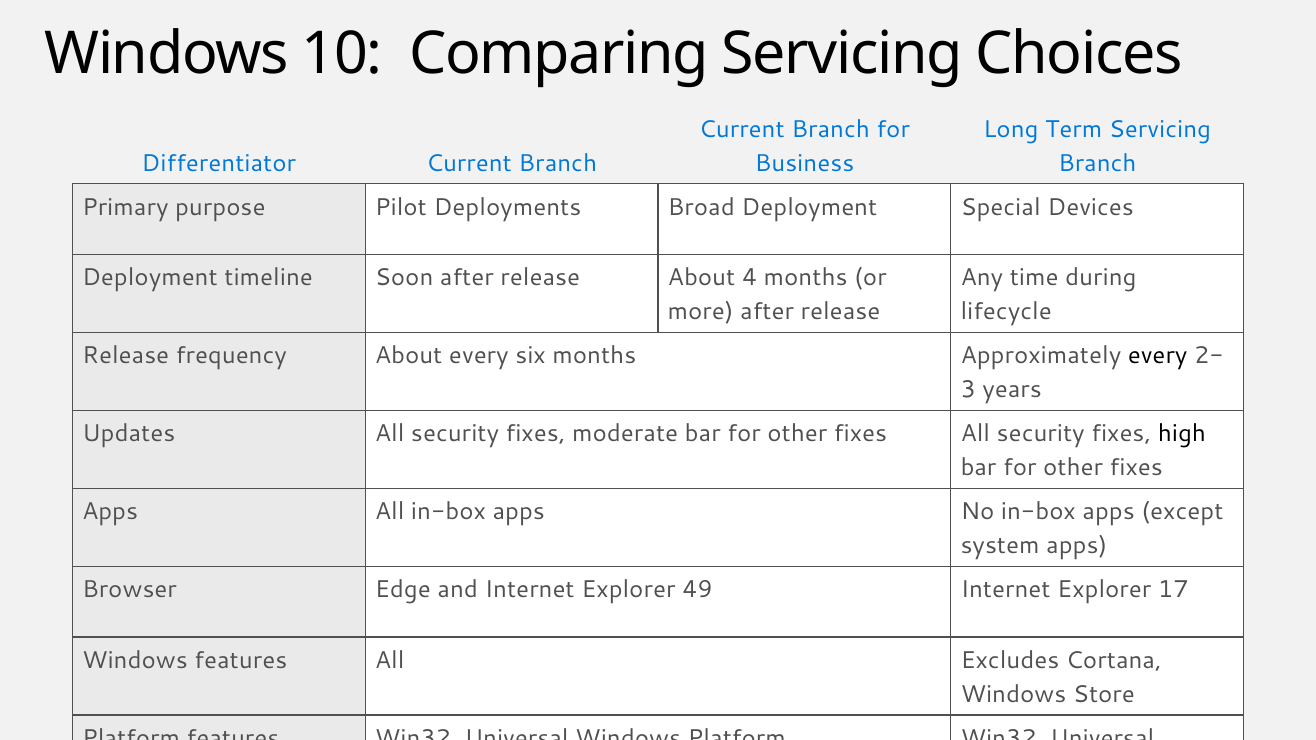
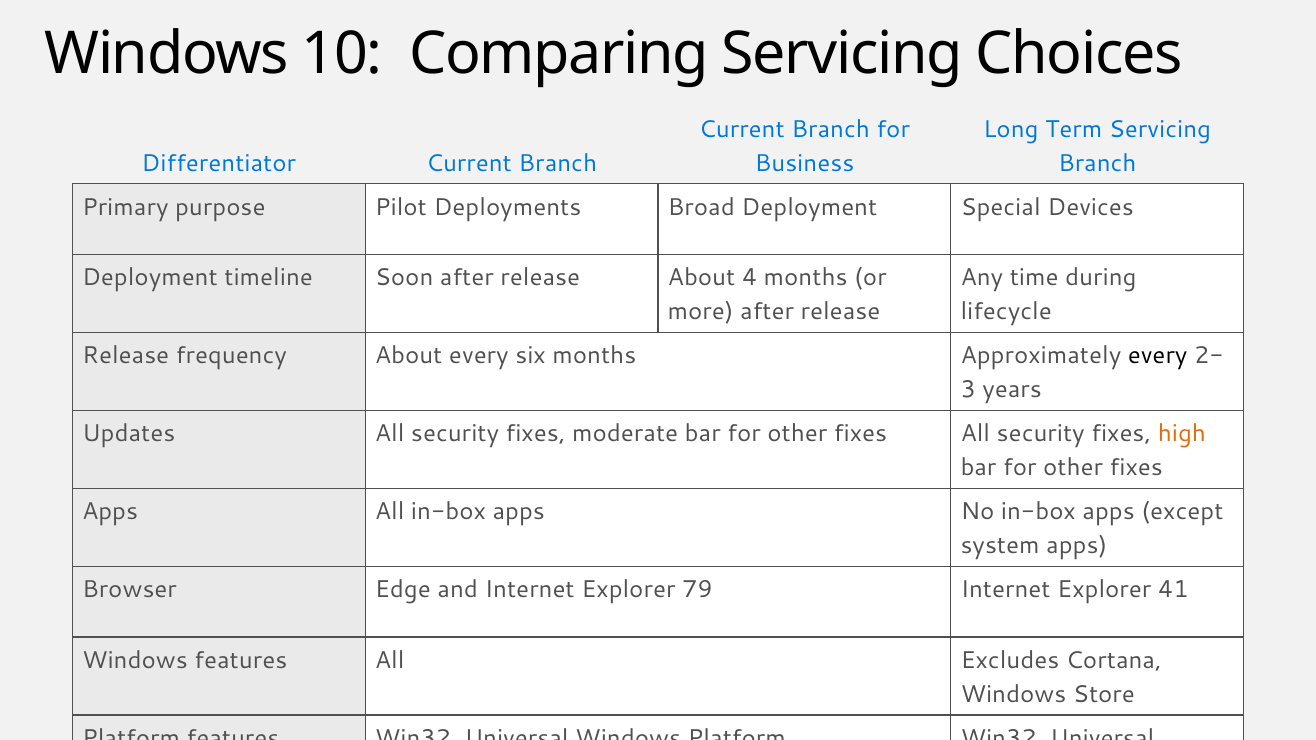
high colour: black -> orange
49: 49 -> 79
17: 17 -> 41
